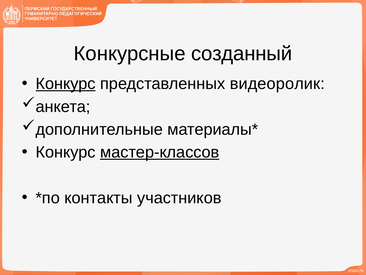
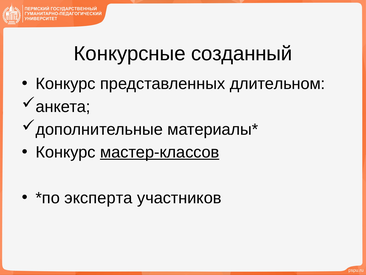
Конкурс at (66, 84) underline: present -> none
видеоролик: видеоролик -> длительном
контакты: контакты -> эксперта
